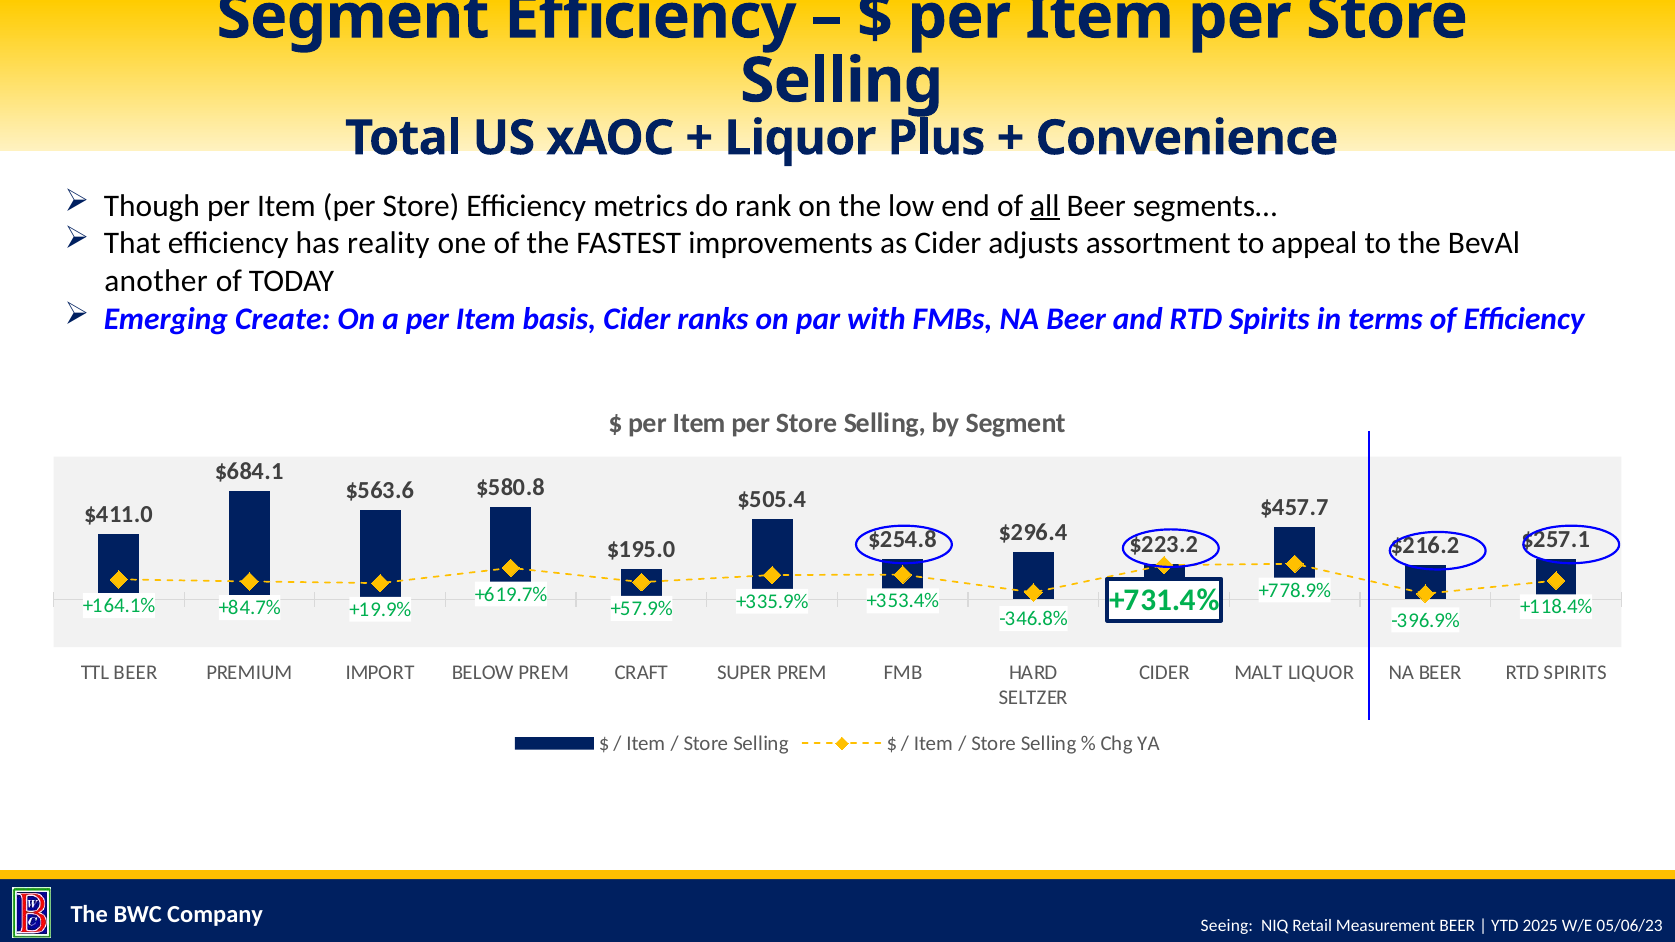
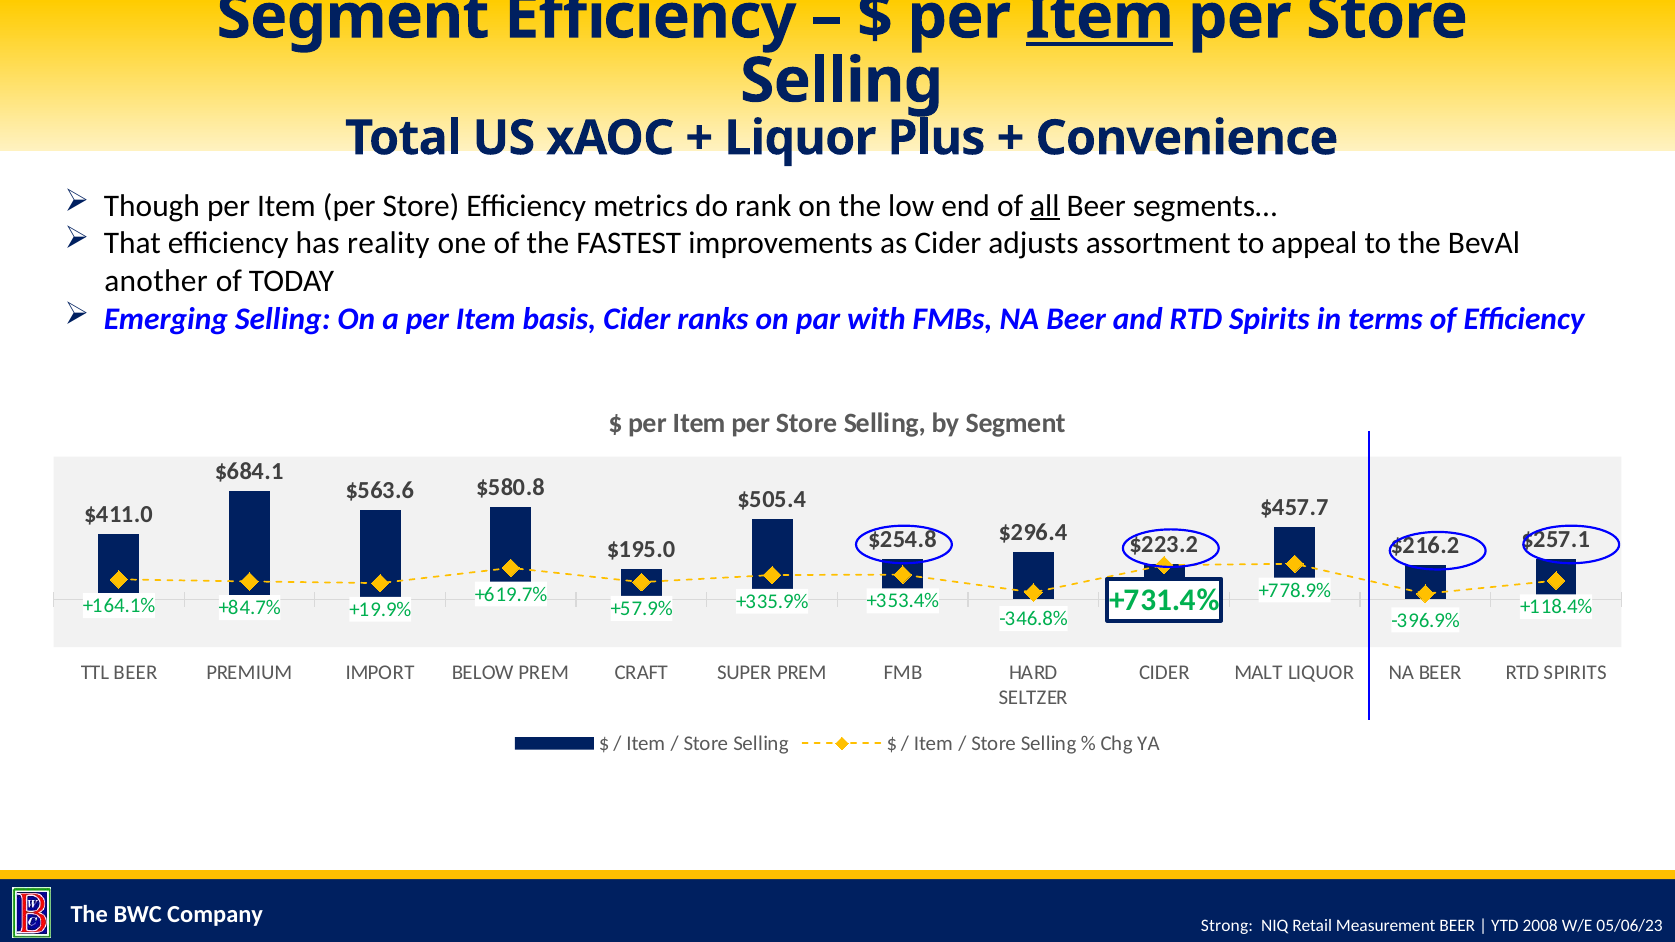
Item at (1100, 17) underline: none -> present
Emerging Create: Create -> Selling
Seeing: Seeing -> Strong
2025: 2025 -> 2008
